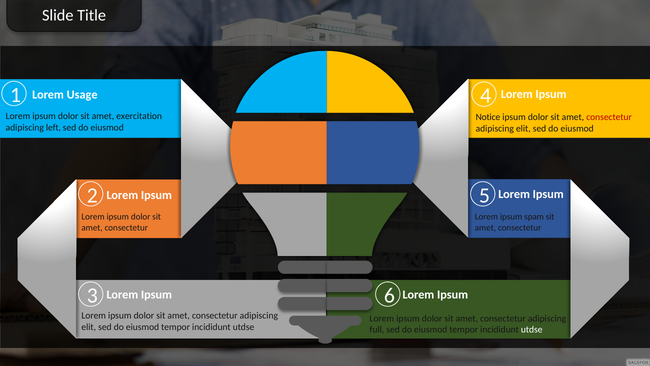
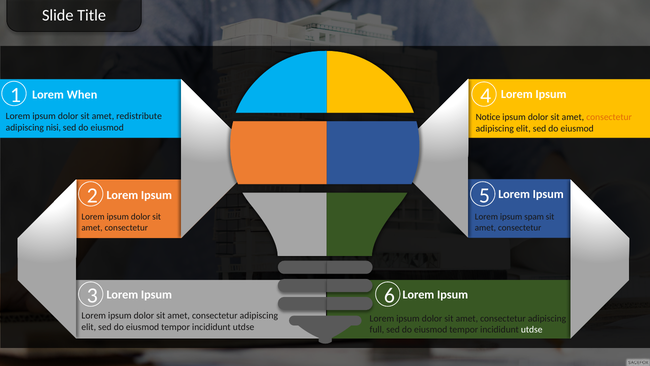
Usage: Usage -> When
exercitation: exercitation -> redistribute
consectetur at (609, 117) colour: red -> orange
left: left -> nisi
